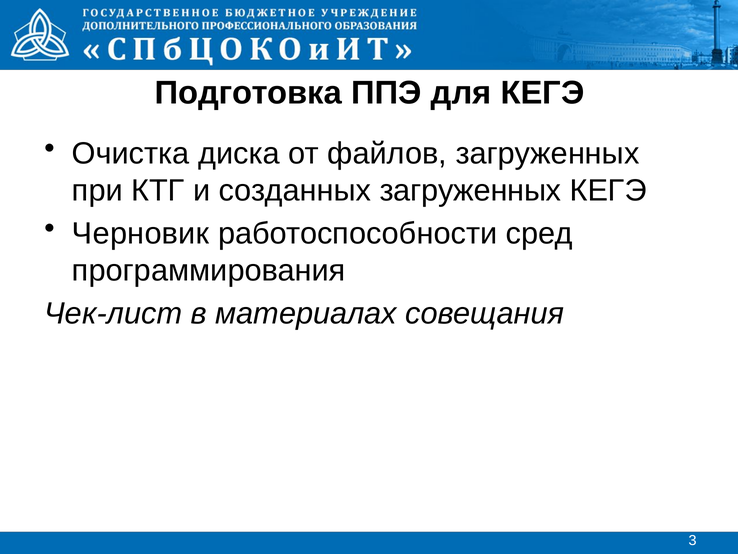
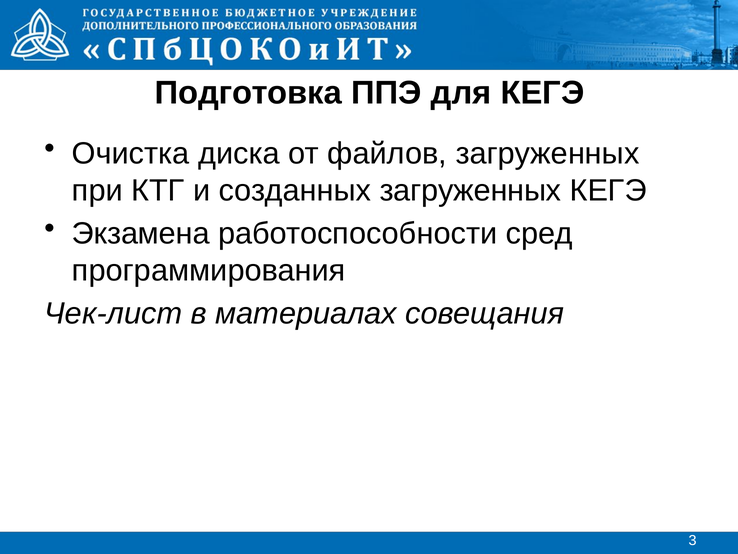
Черновик: Черновик -> Экзамена
